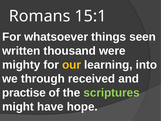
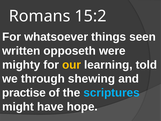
15:1: 15:1 -> 15:2
thousand: thousand -> opposeth
into: into -> told
received: received -> shewing
scriptures colour: light green -> light blue
